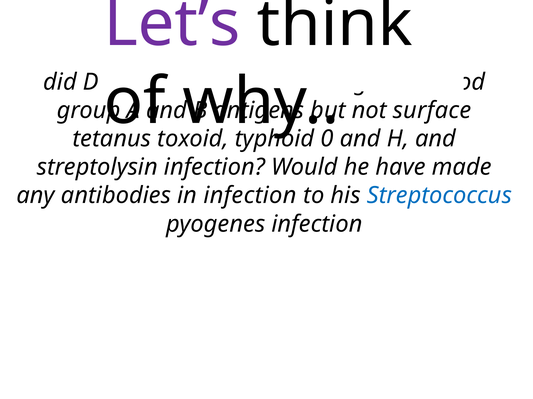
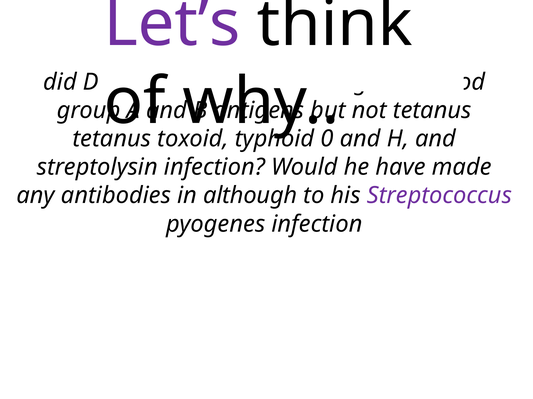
not surface: surface -> tetanus
in infection: infection -> although
Streptococcus colour: blue -> purple
